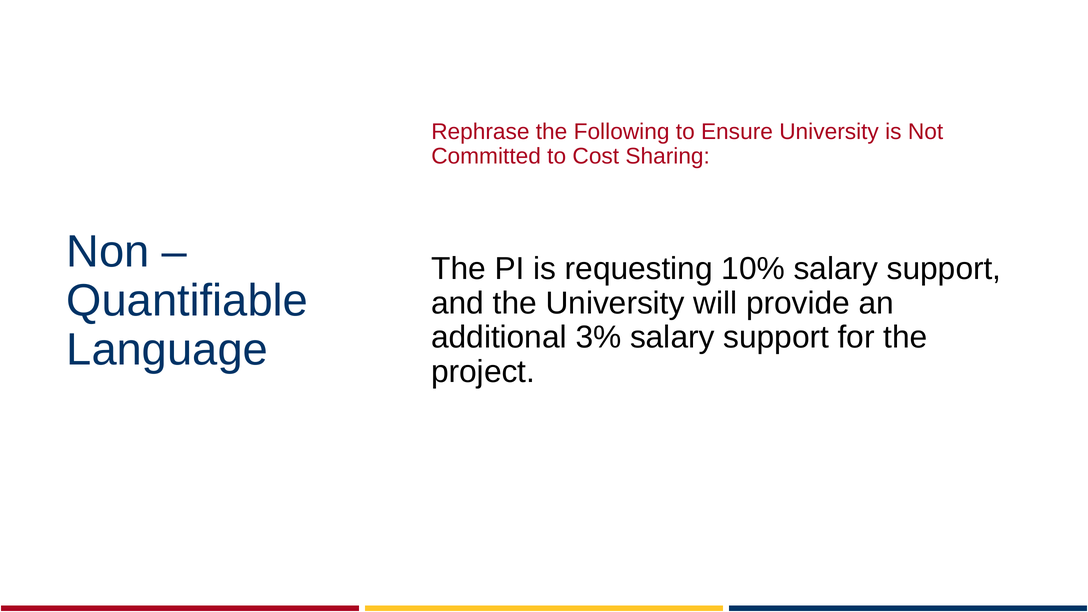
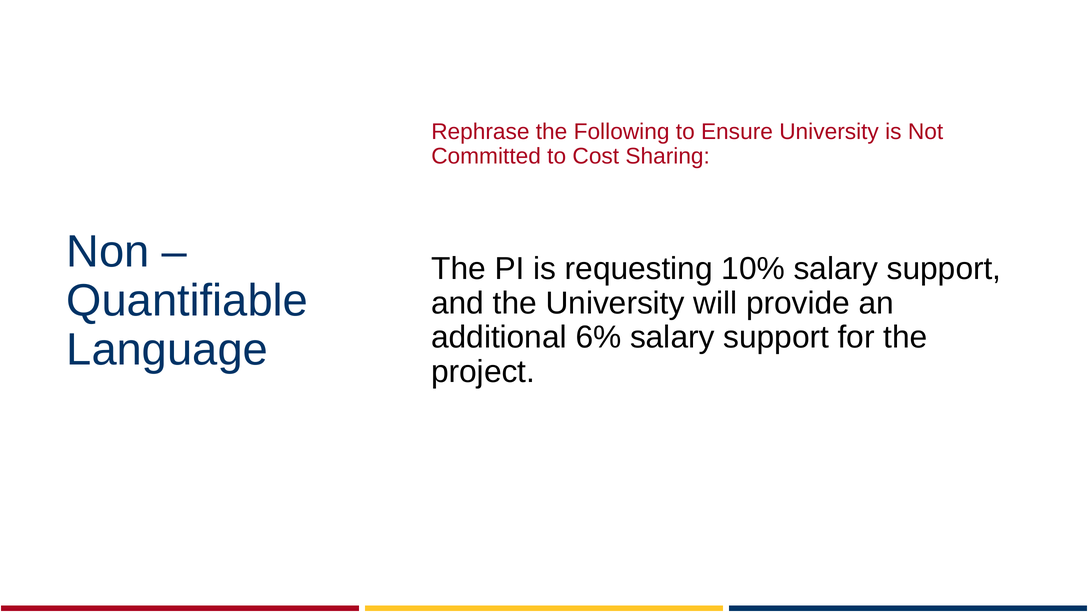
3%: 3% -> 6%
